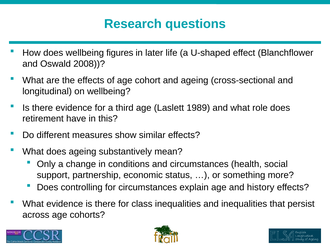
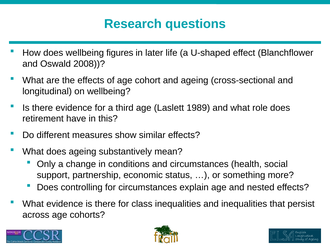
history: history -> nested
